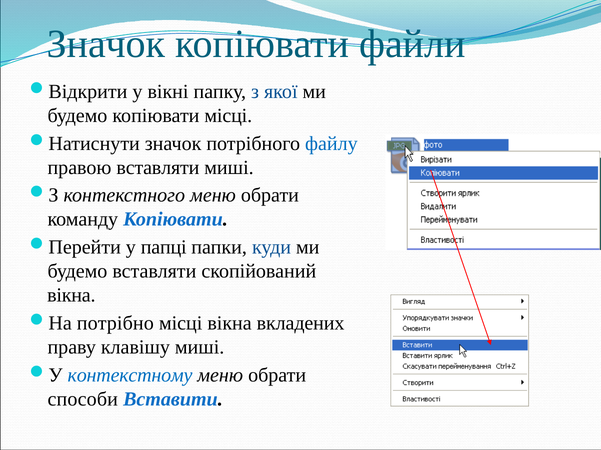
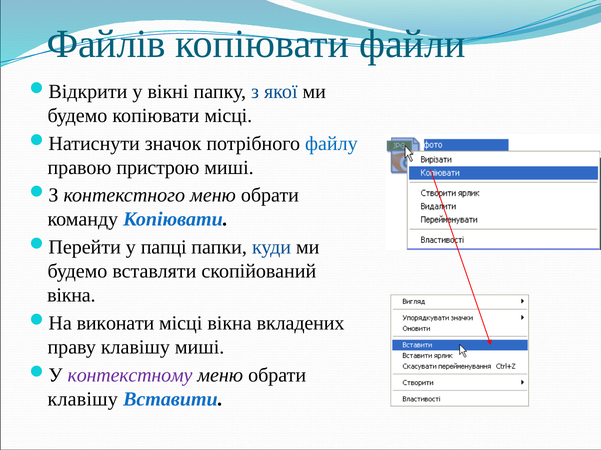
Значок at (106, 44): Значок -> Файлів
правою вставляти: вставляти -> пристрою
потрібно: потрібно -> виконати
контекстному colour: blue -> purple
способи at (83, 400): способи -> клавішу
